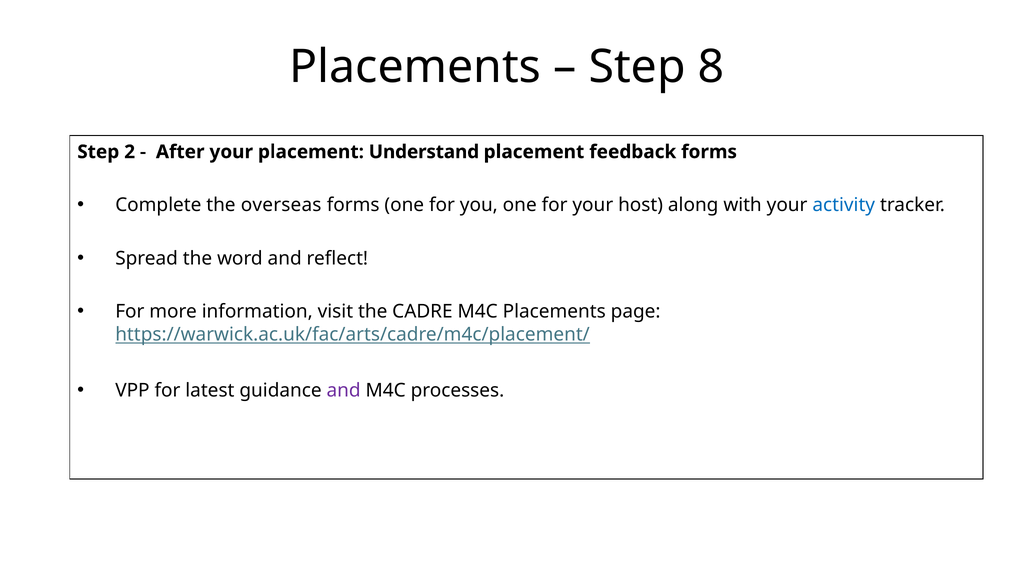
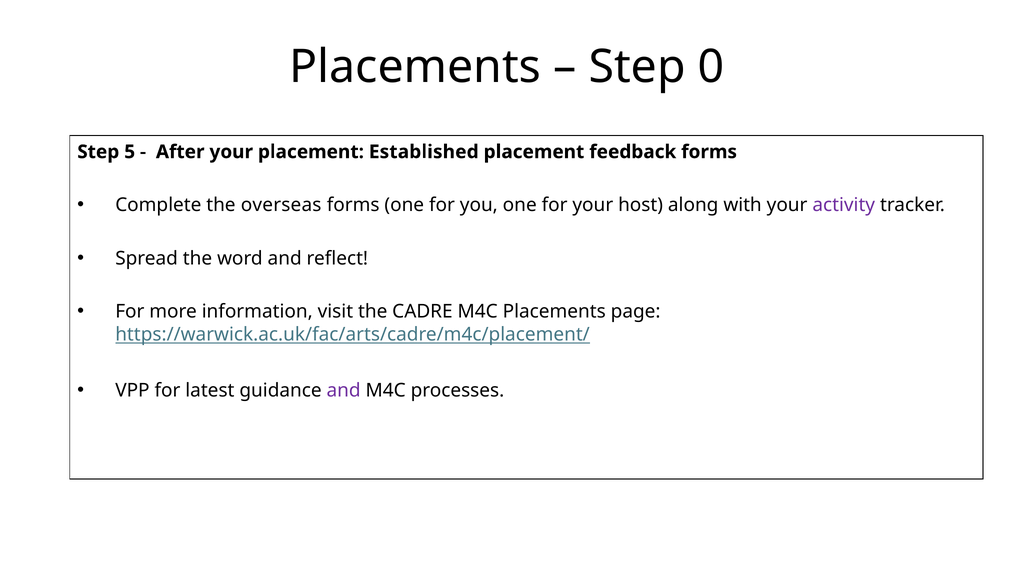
8: 8 -> 0
2: 2 -> 5
Understand: Understand -> Established
activity colour: blue -> purple
